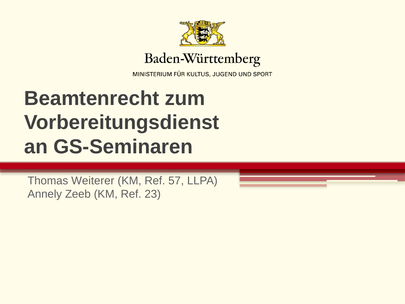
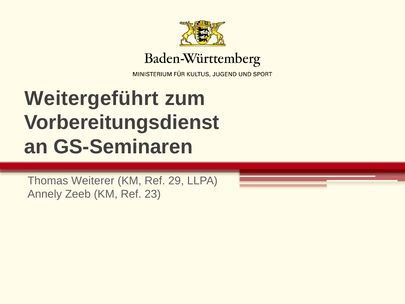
Beamtenrecht: Beamtenrecht -> Weitergeführt
57: 57 -> 29
